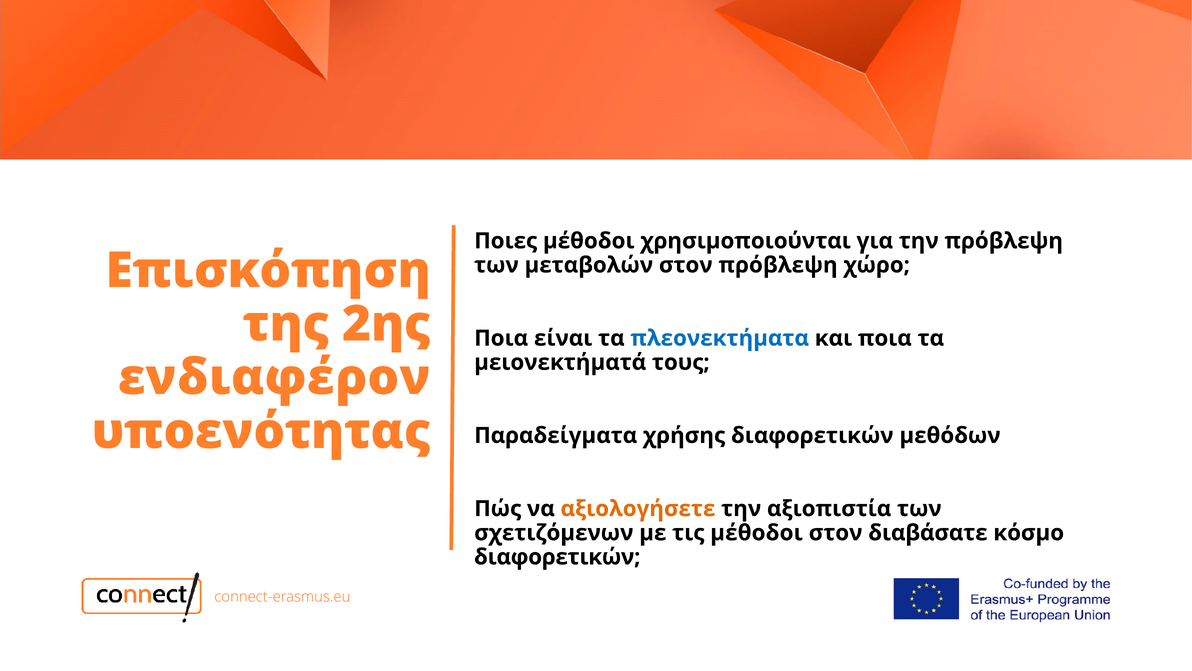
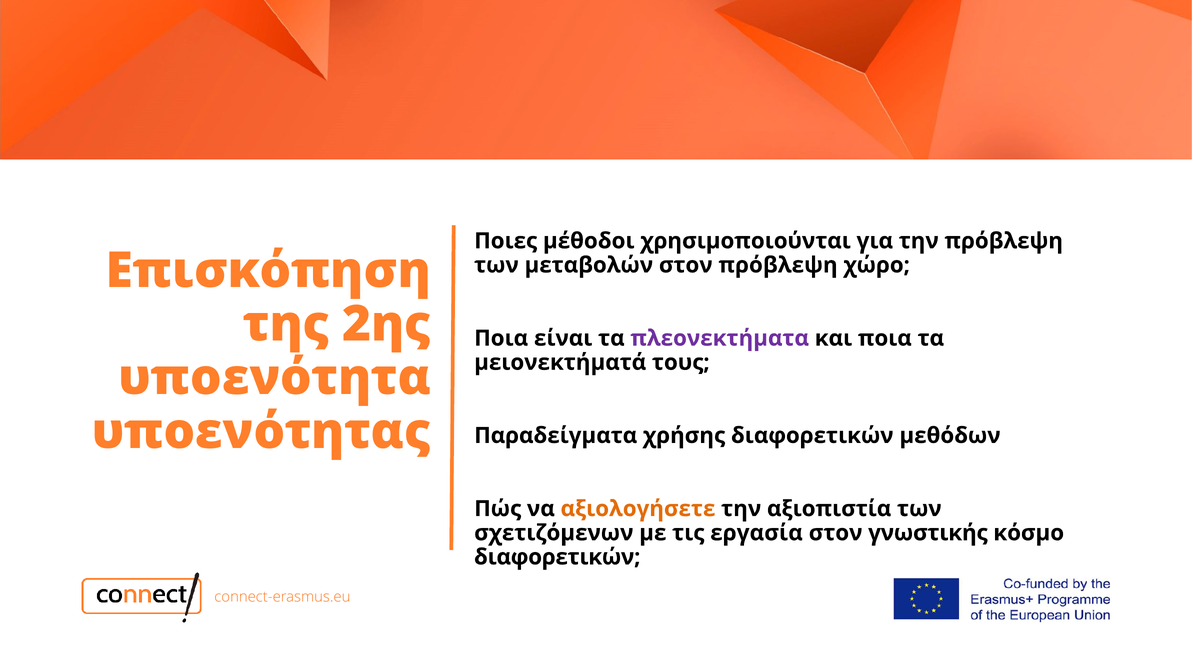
πλεονεκτήματα colour: blue -> purple
ενδιαφέρον: ενδιαφέρον -> υποενότητα
τις μέθοδοι: μέθοδοι -> εργασία
διαβάσατε: διαβάσατε -> γνωστικής
